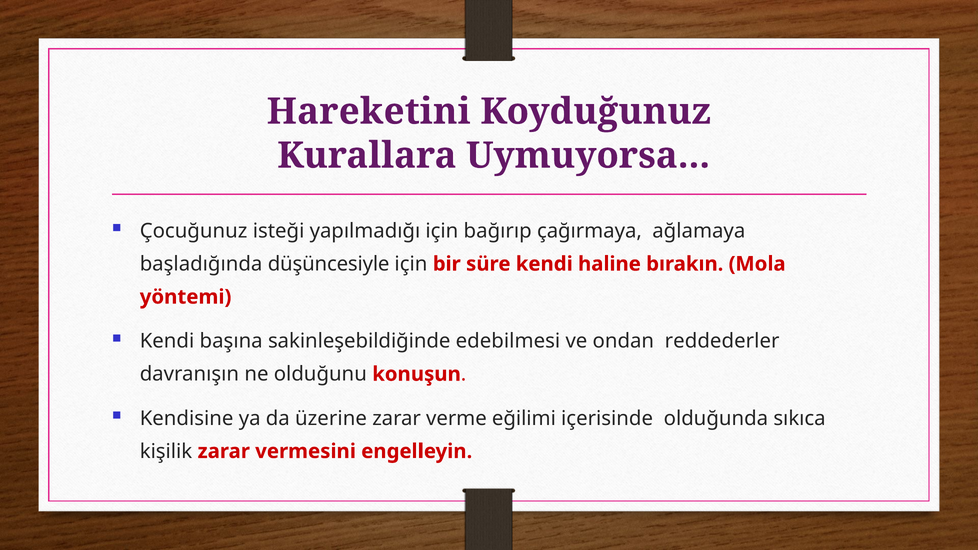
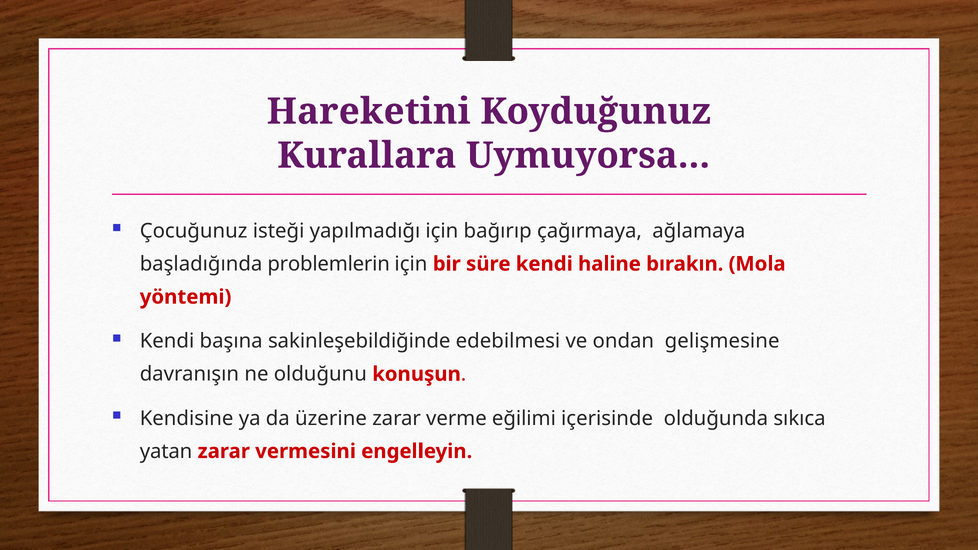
düşüncesiyle: düşüncesiyle -> problemlerin
reddederler: reddederler -> gelişmesine
kişilik: kişilik -> yatan
